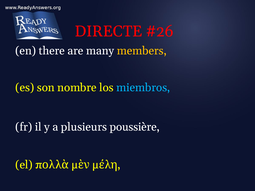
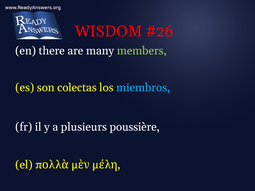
DIRECTE: DIRECTE -> WISDOM
members colour: yellow -> light green
nombre: nombre -> colectas
